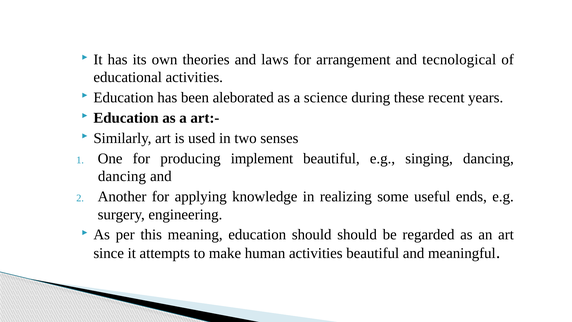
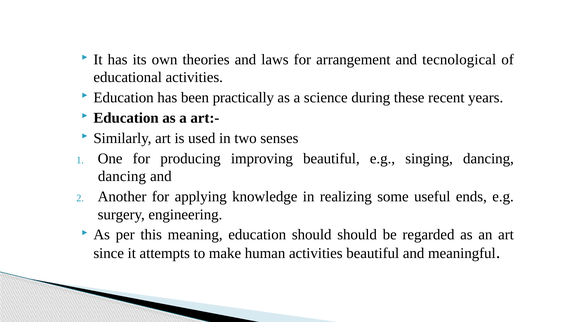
aleborated: aleborated -> practically
implement: implement -> improving
